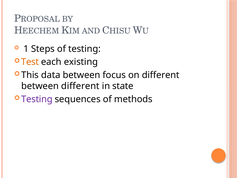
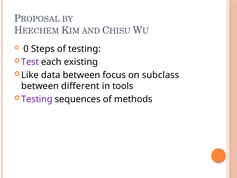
1: 1 -> 0
Test colour: orange -> purple
This: This -> Like
on different: different -> subclass
state: state -> tools
